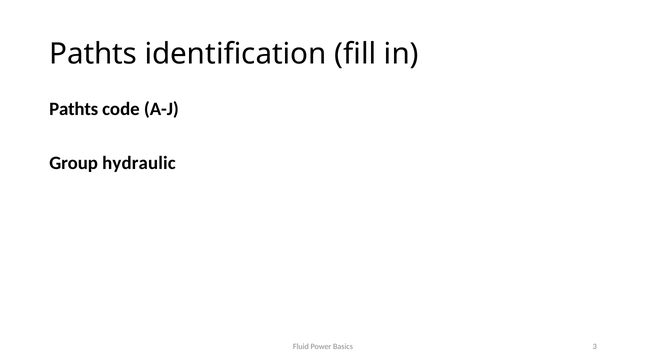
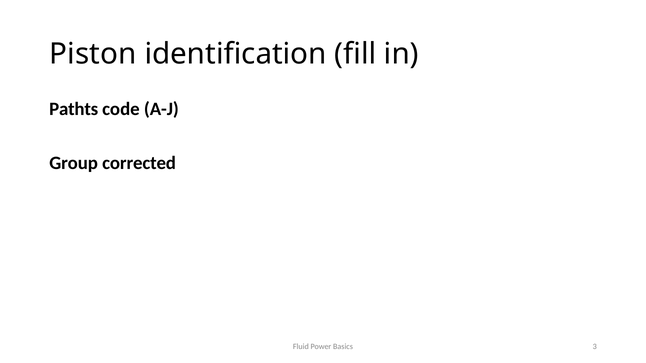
Pathts at (93, 54): Pathts -> Piston
hydraulic: hydraulic -> corrected
